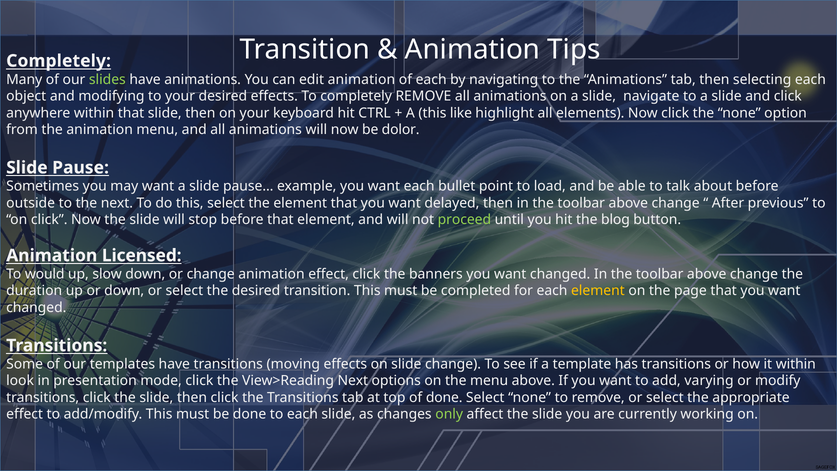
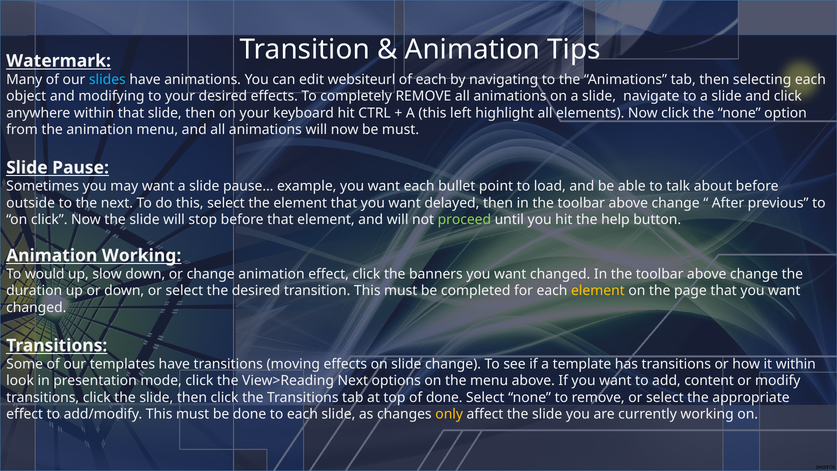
Completely at (59, 61): Completely -> Watermark
slides colour: light green -> light blue
edit animation: animation -> websiteurl
like: like -> left
be dolor: dolor -> must
blog: blog -> help
Animation Licensed: Licensed -> Working
varying: varying -> content
only colour: light green -> yellow
